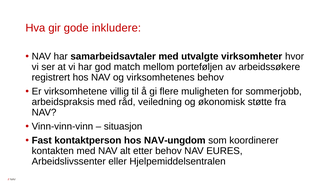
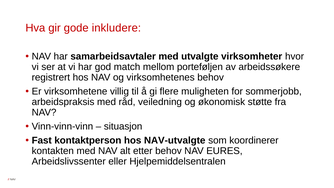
NAV-ungdom: NAV-ungdom -> NAV-utvalgte
